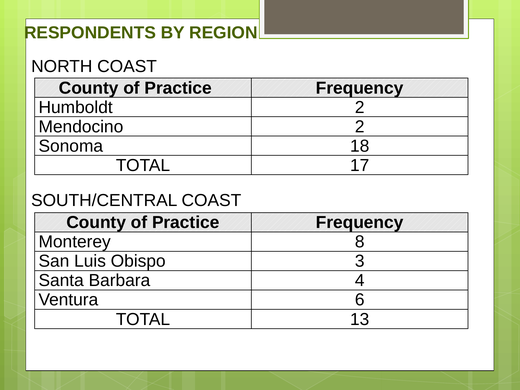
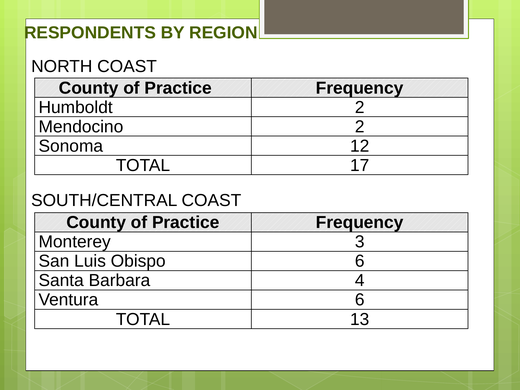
18: 18 -> 12
8: 8 -> 3
Obispo 3: 3 -> 6
